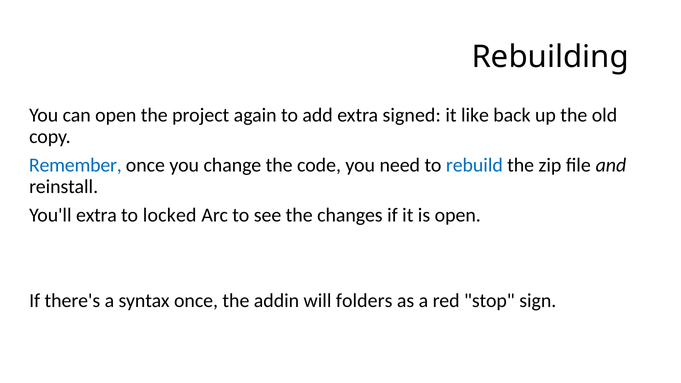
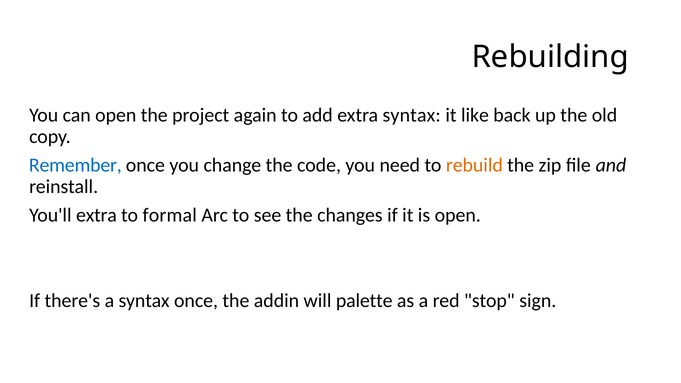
extra signed: signed -> syntax
rebuild colour: blue -> orange
locked: locked -> formal
folders: folders -> palette
